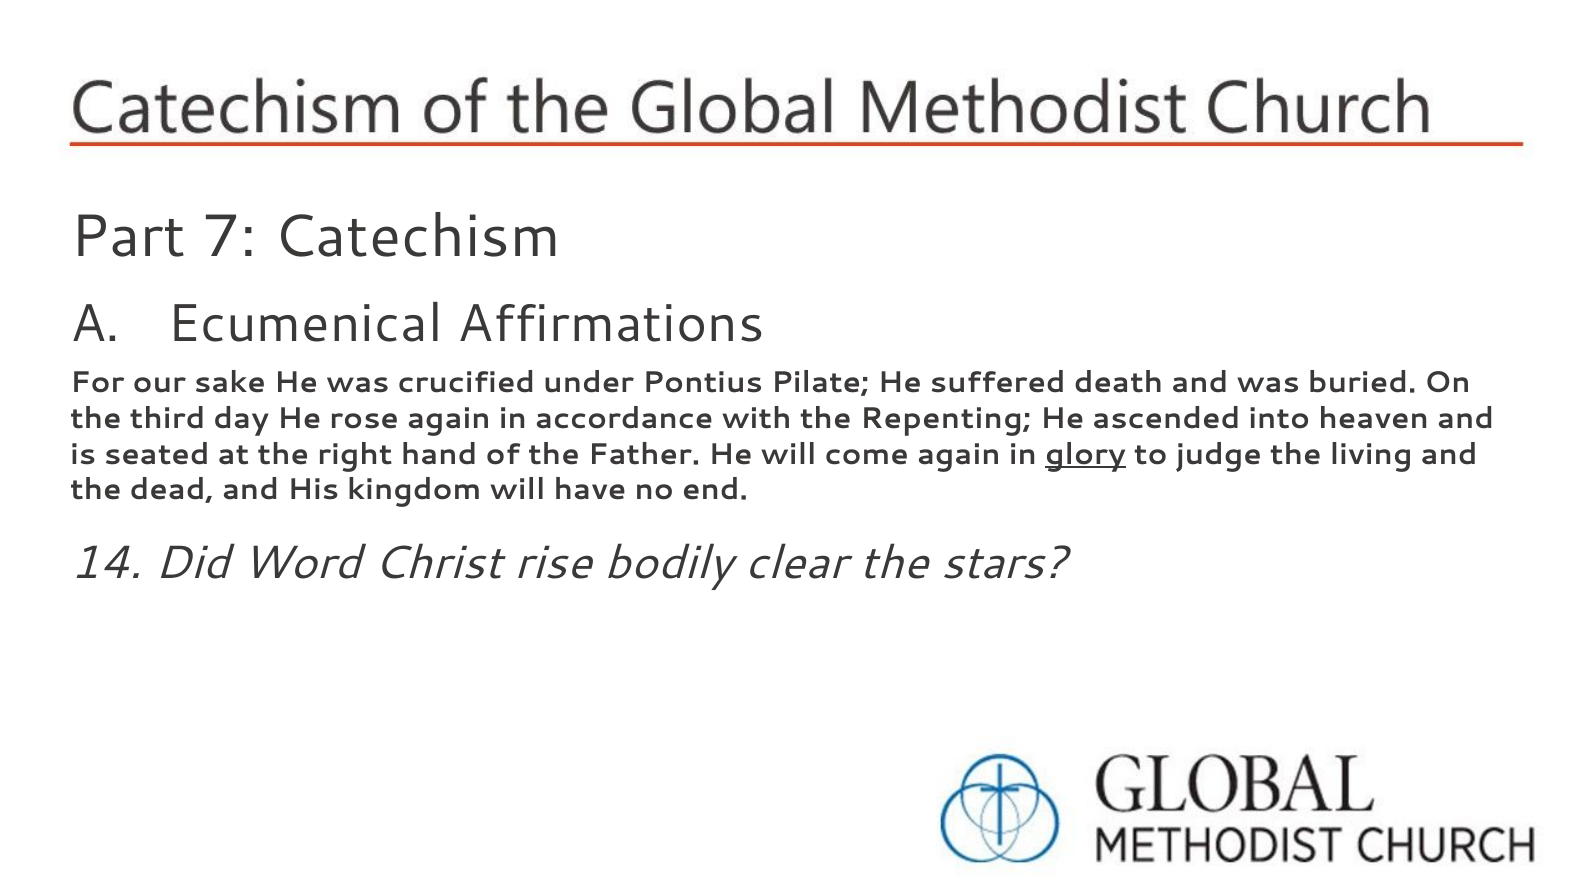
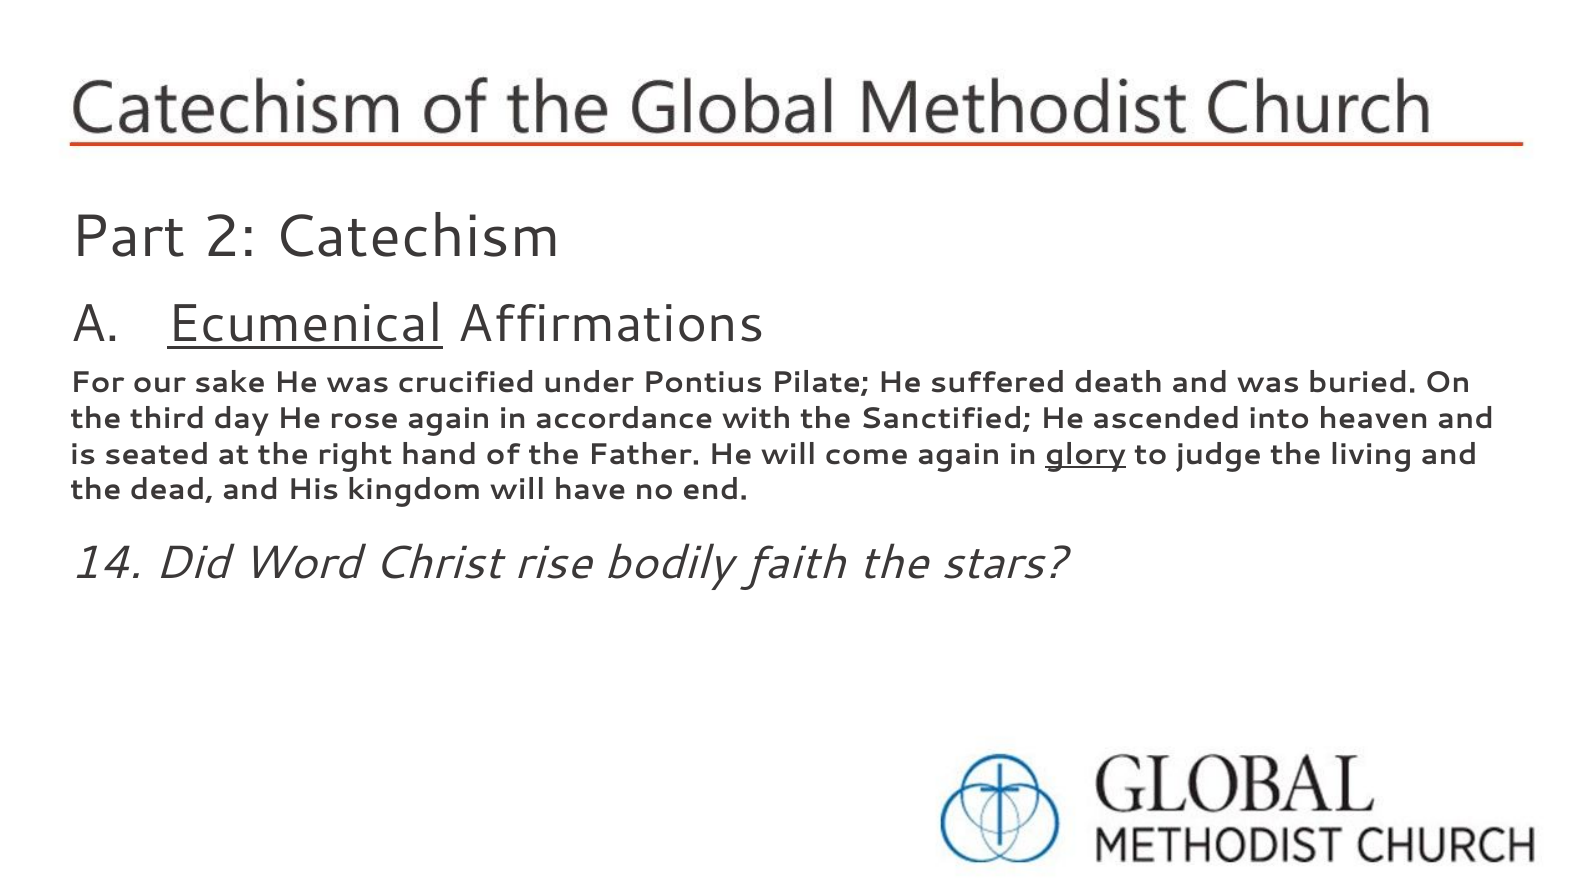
7: 7 -> 2
Ecumenical underline: none -> present
Repenting: Repenting -> Sanctified
clear: clear -> faith
